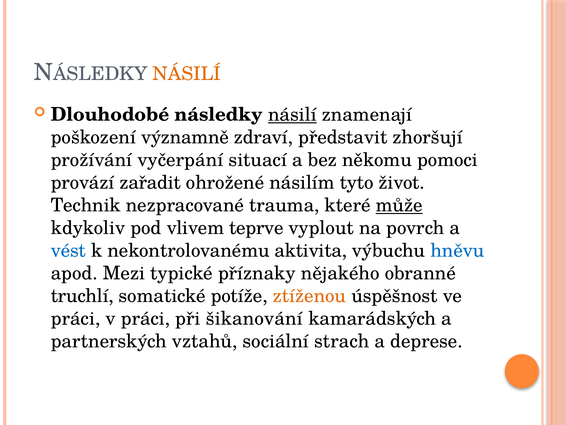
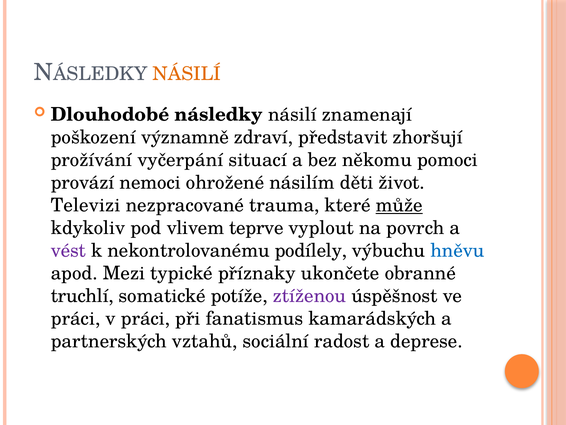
násilí at (292, 114) underline: present -> none
zařadit: zařadit -> nemoci
tyto: tyto -> děti
Technik: Technik -> Televizi
vést colour: blue -> purple
aktivita: aktivita -> podílely
nějakého: nějakého -> ukončete
ztíženou colour: orange -> purple
šikanování: šikanování -> fanatismus
strach: strach -> radost
